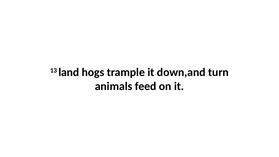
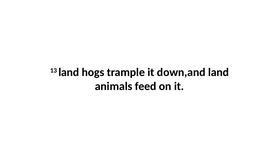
down,and turn: turn -> land
